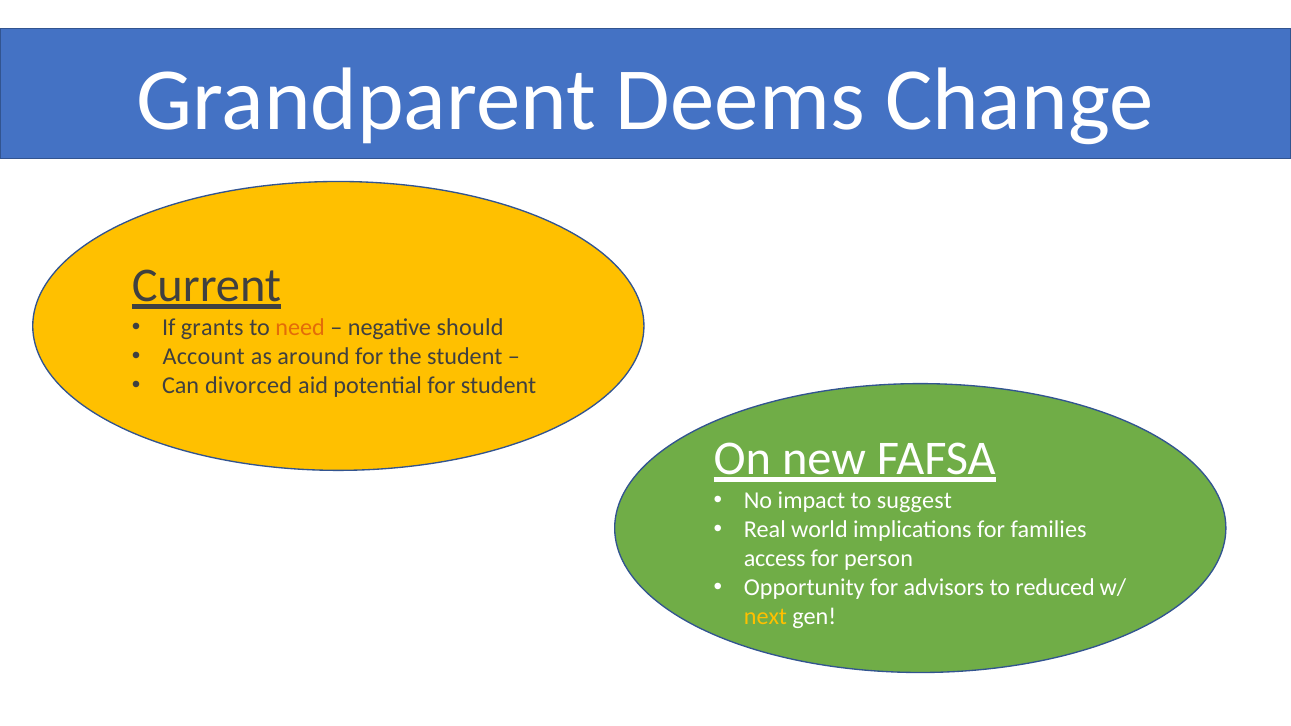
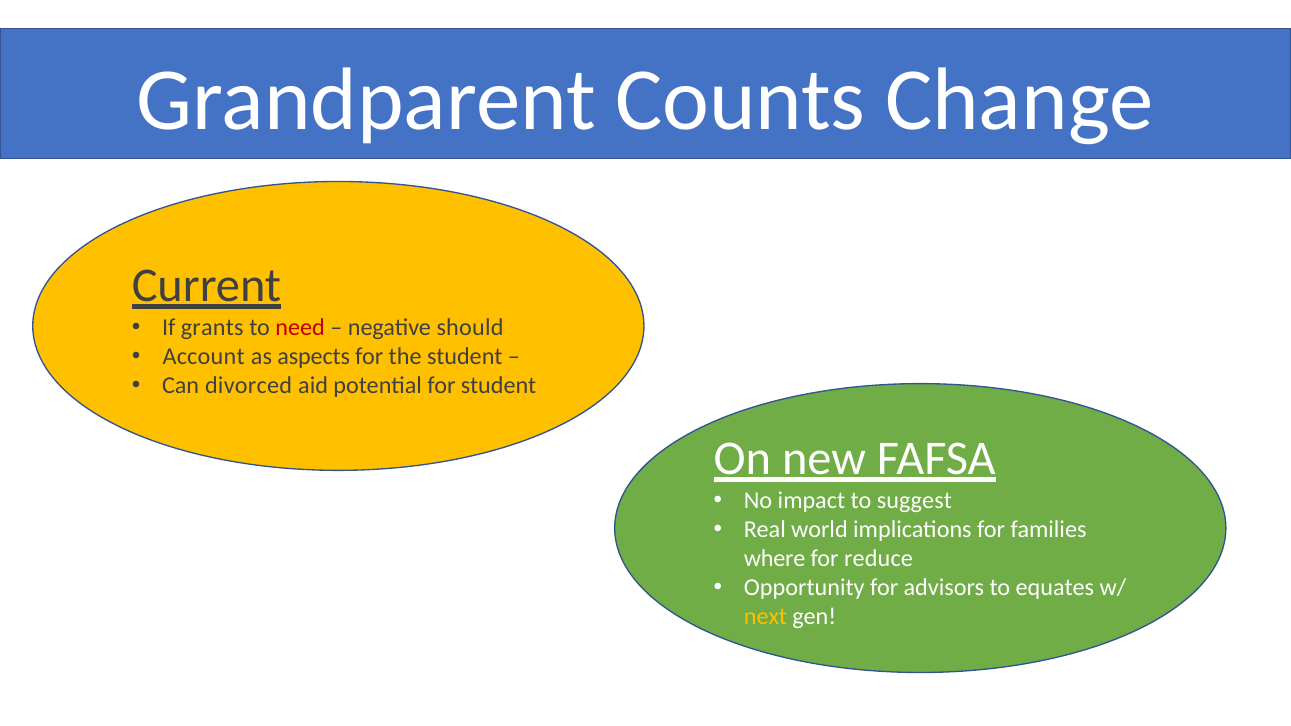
Deems: Deems -> Counts
need colour: orange -> red
around: around -> aspects
access: access -> where
person: person -> reduce
reduced: reduced -> equates
